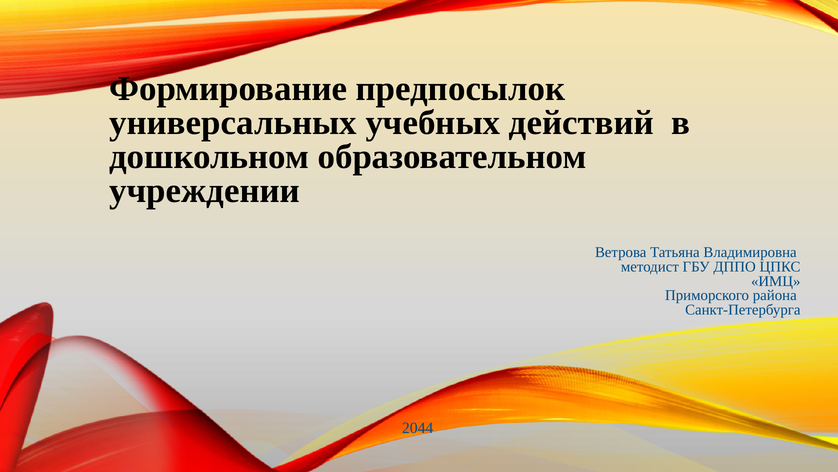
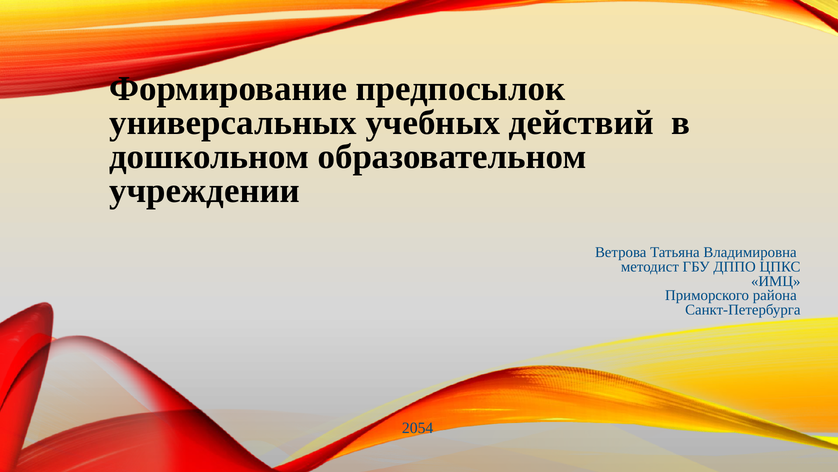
2044: 2044 -> 2054
